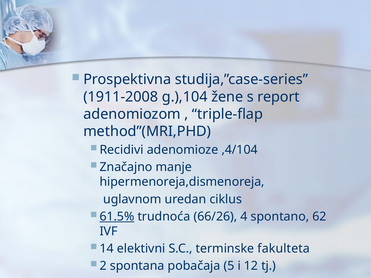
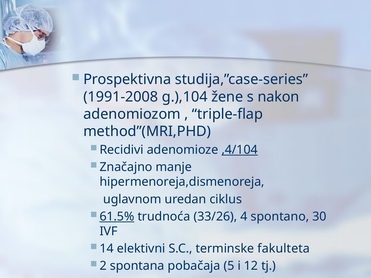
1911-2008: 1911-2008 -> 1991-2008
report: report -> nakon
,4/104 underline: none -> present
66/26: 66/26 -> 33/26
62: 62 -> 30
